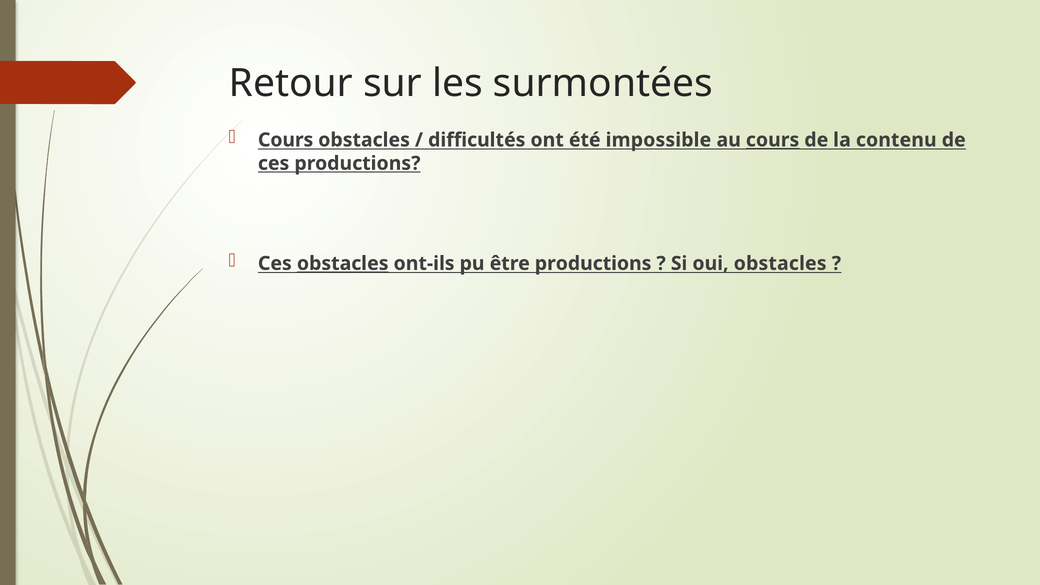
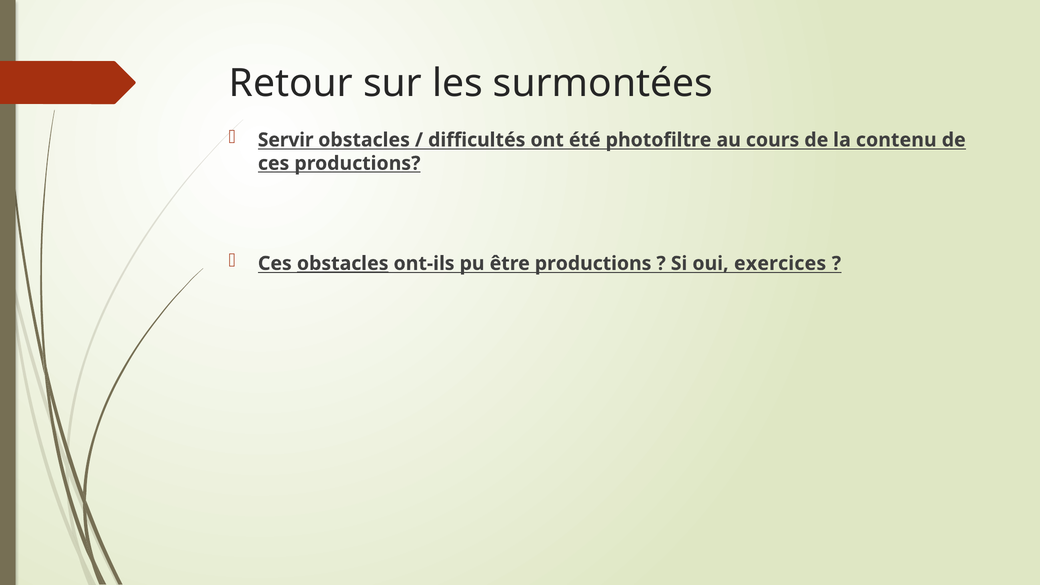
Cours at (286, 140): Cours -> Servir
impossible: impossible -> photofiltre
cours at (773, 140) underline: present -> none
oui obstacles: obstacles -> exercices
